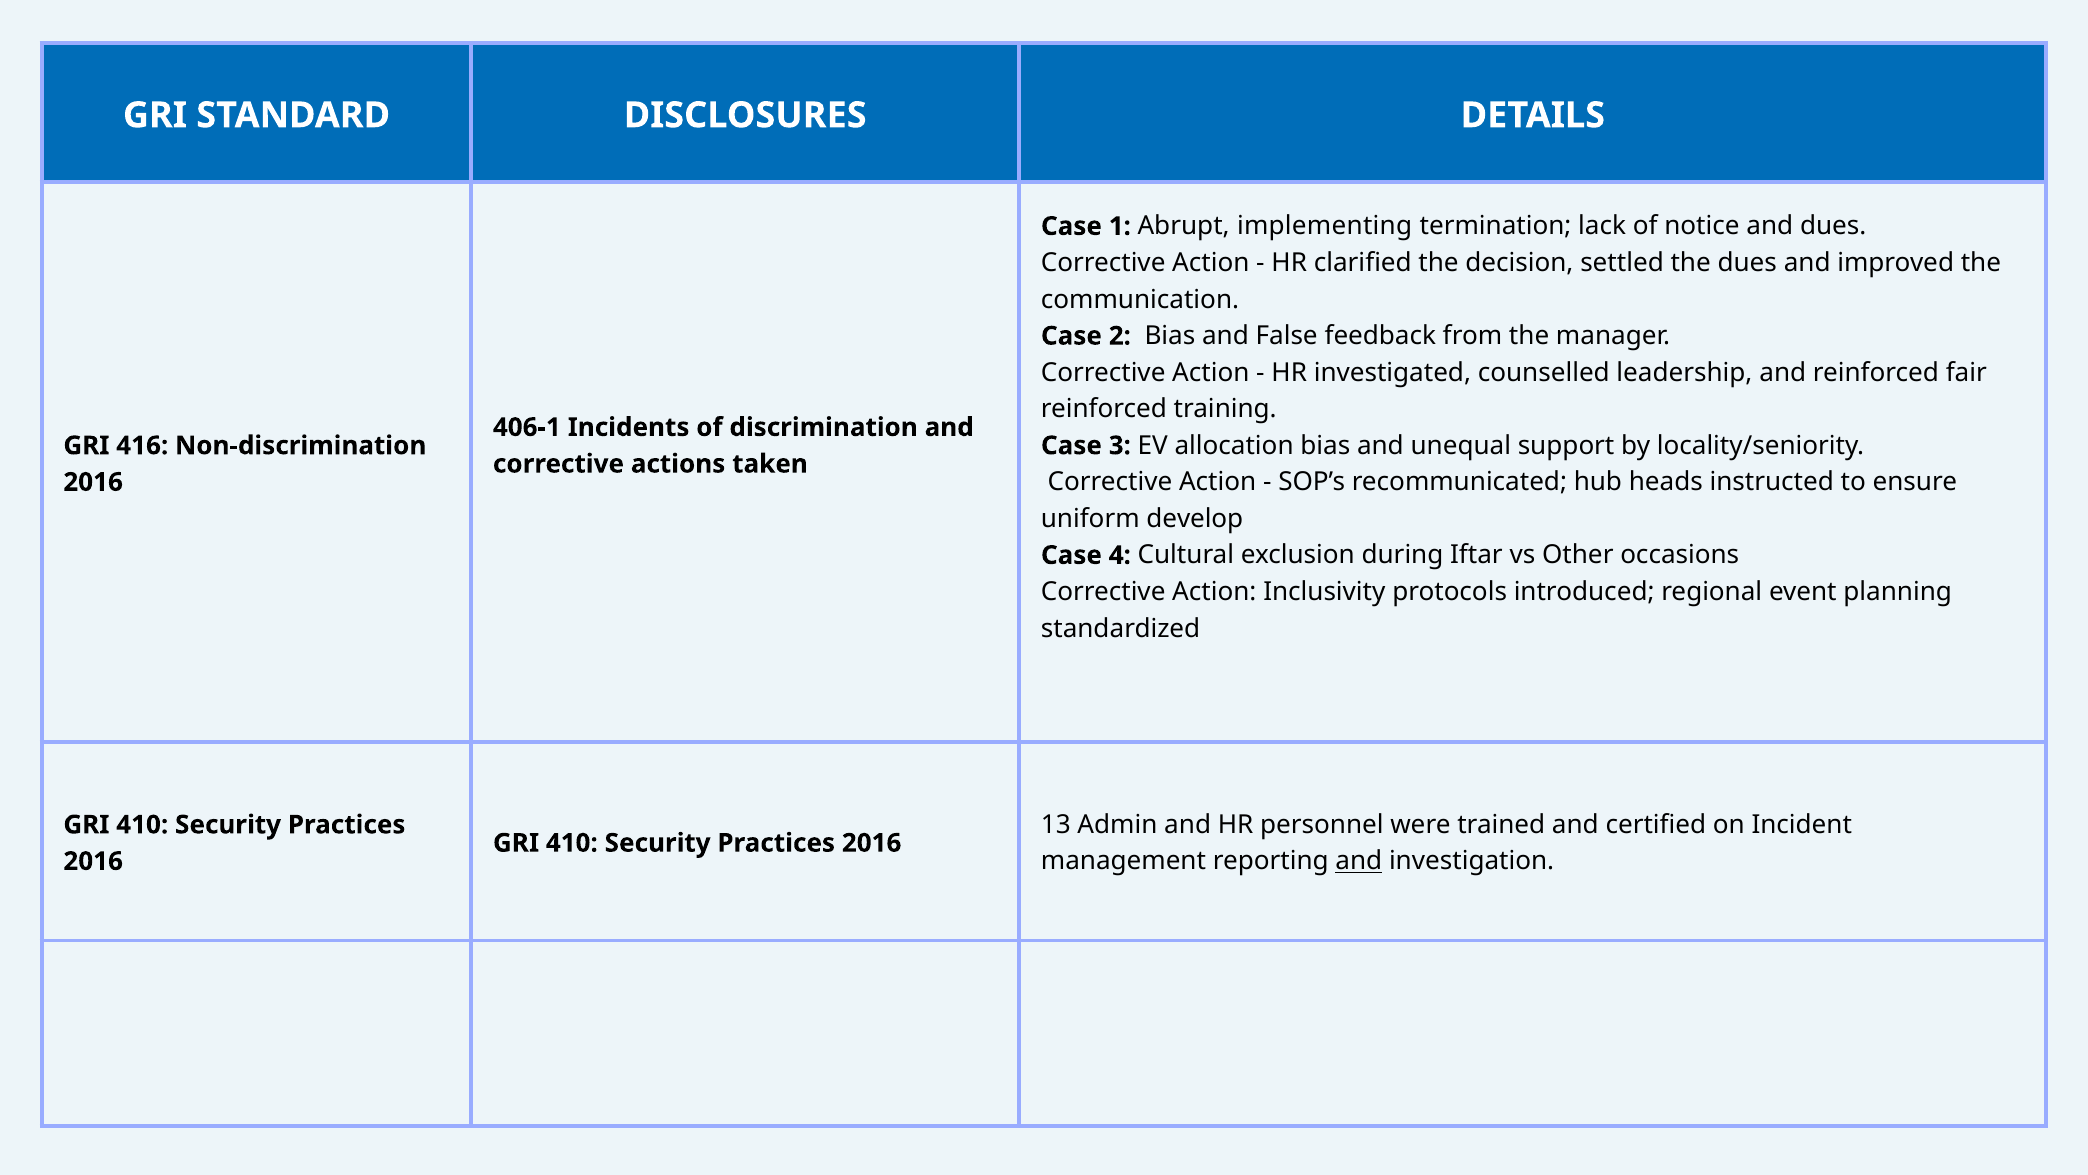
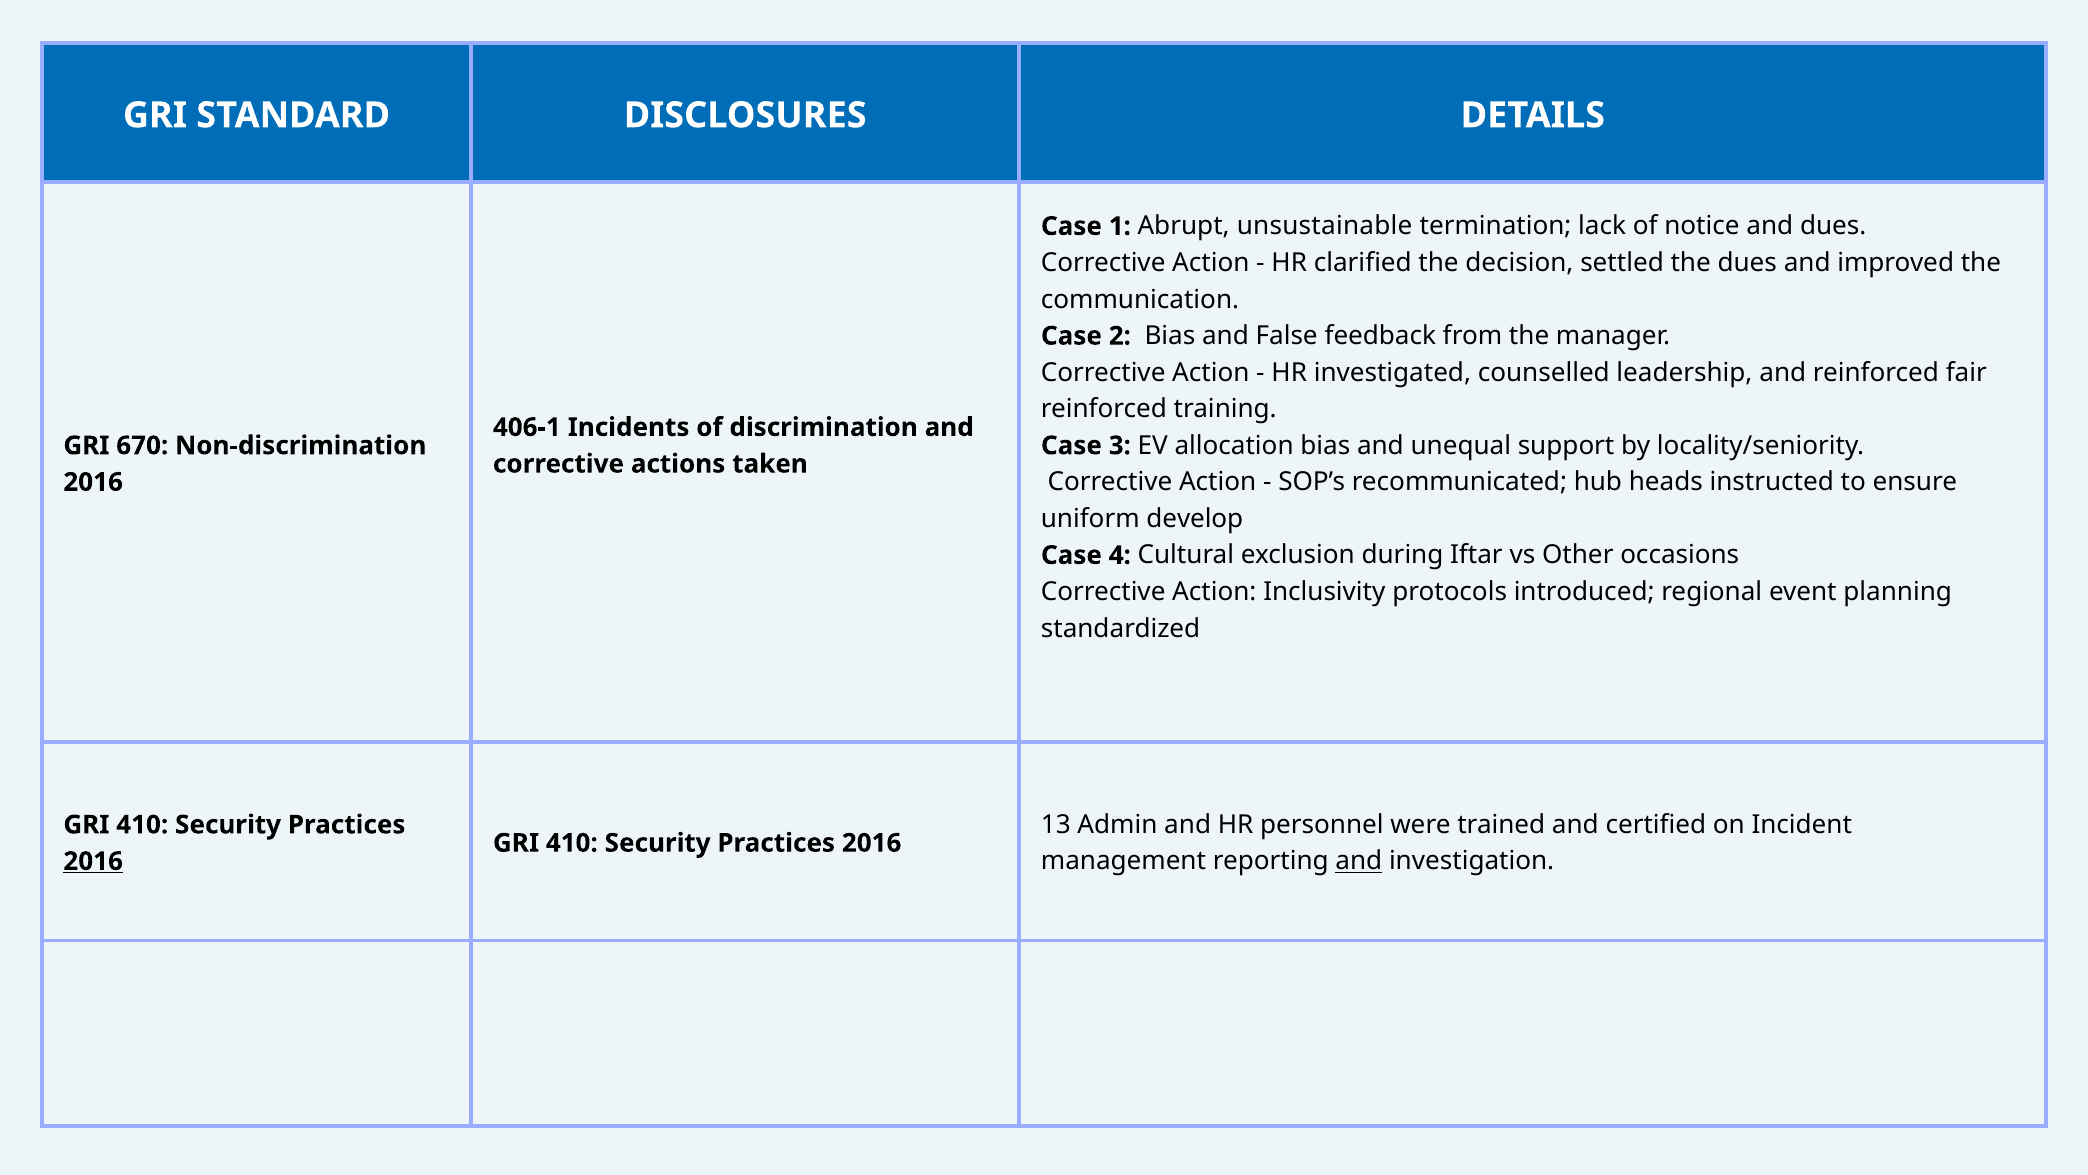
implementing: implementing -> unsustainable
416: 416 -> 670
2016 at (93, 861) underline: none -> present
